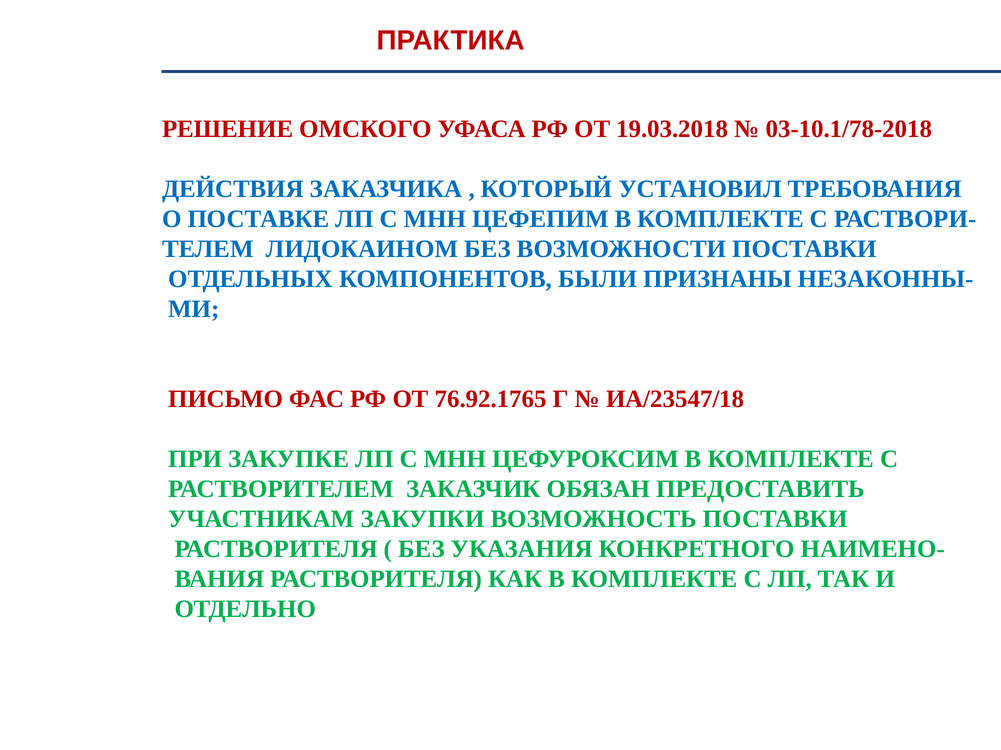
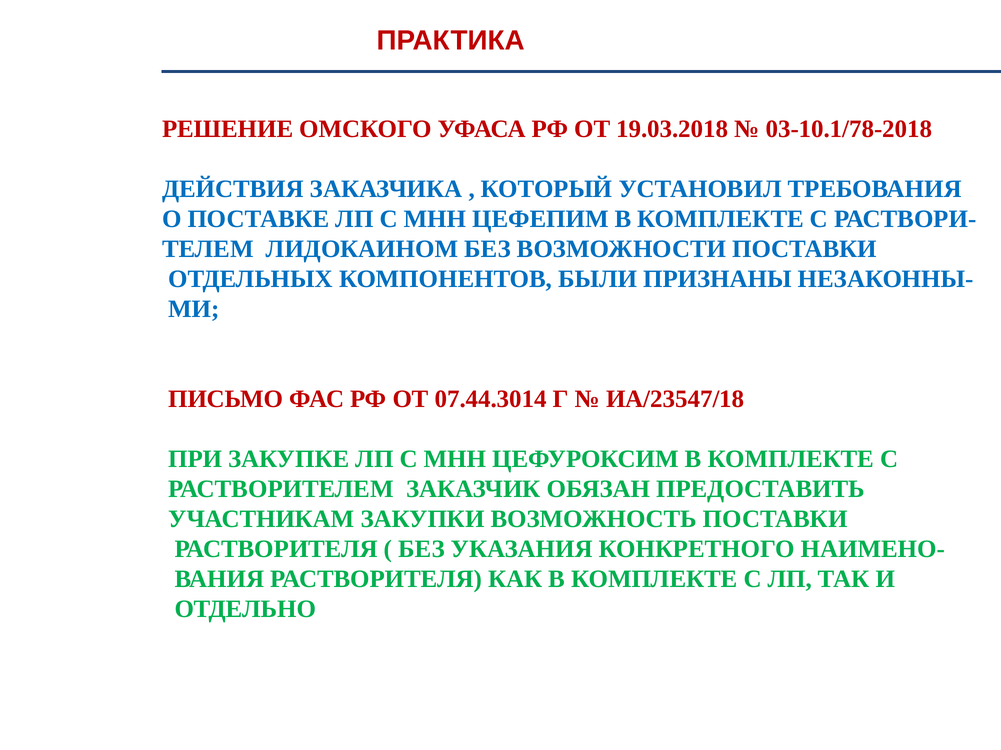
76.92.1765: 76.92.1765 -> 07.44.3014
